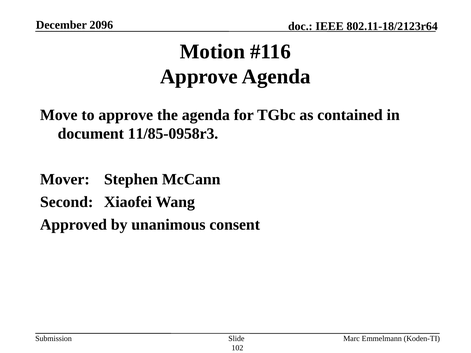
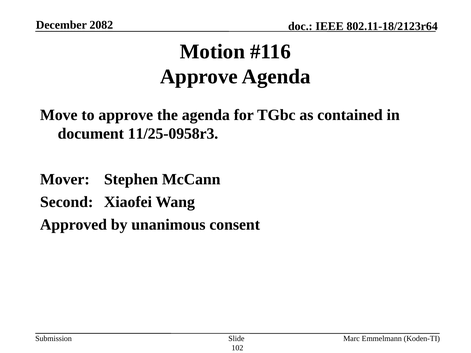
2096: 2096 -> 2082
11/85-0958r3: 11/85-0958r3 -> 11/25-0958r3
